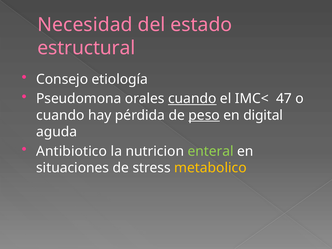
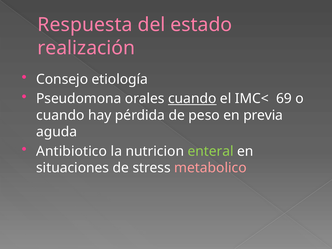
Necesidad: Necesidad -> Respuesta
estructural: estructural -> realización
47: 47 -> 69
peso underline: present -> none
digital: digital -> previa
metabolico colour: yellow -> pink
